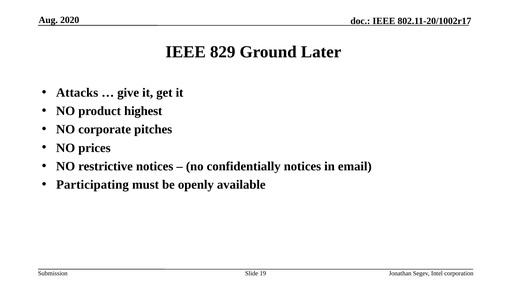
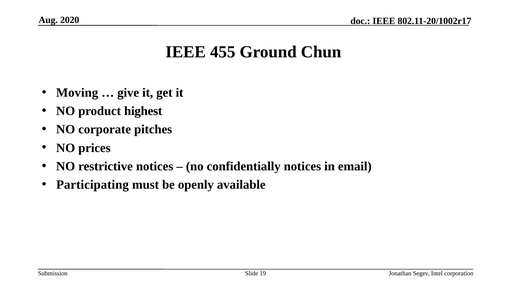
829: 829 -> 455
Later: Later -> Chun
Attacks: Attacks -> Moving
